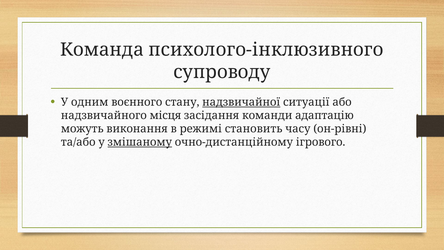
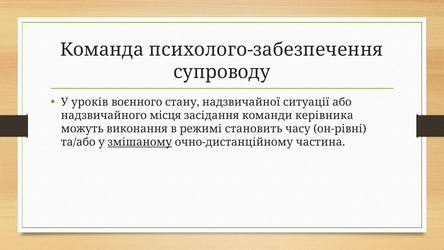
психолого-інклюзивного: психолого-інклюзивного -> психолого-забезпечення
одним: одним -> уроків
надзвичайної underline: present -> none
адаптацію: адаптацію -> керівника
ігрового: ігрового -> частина
